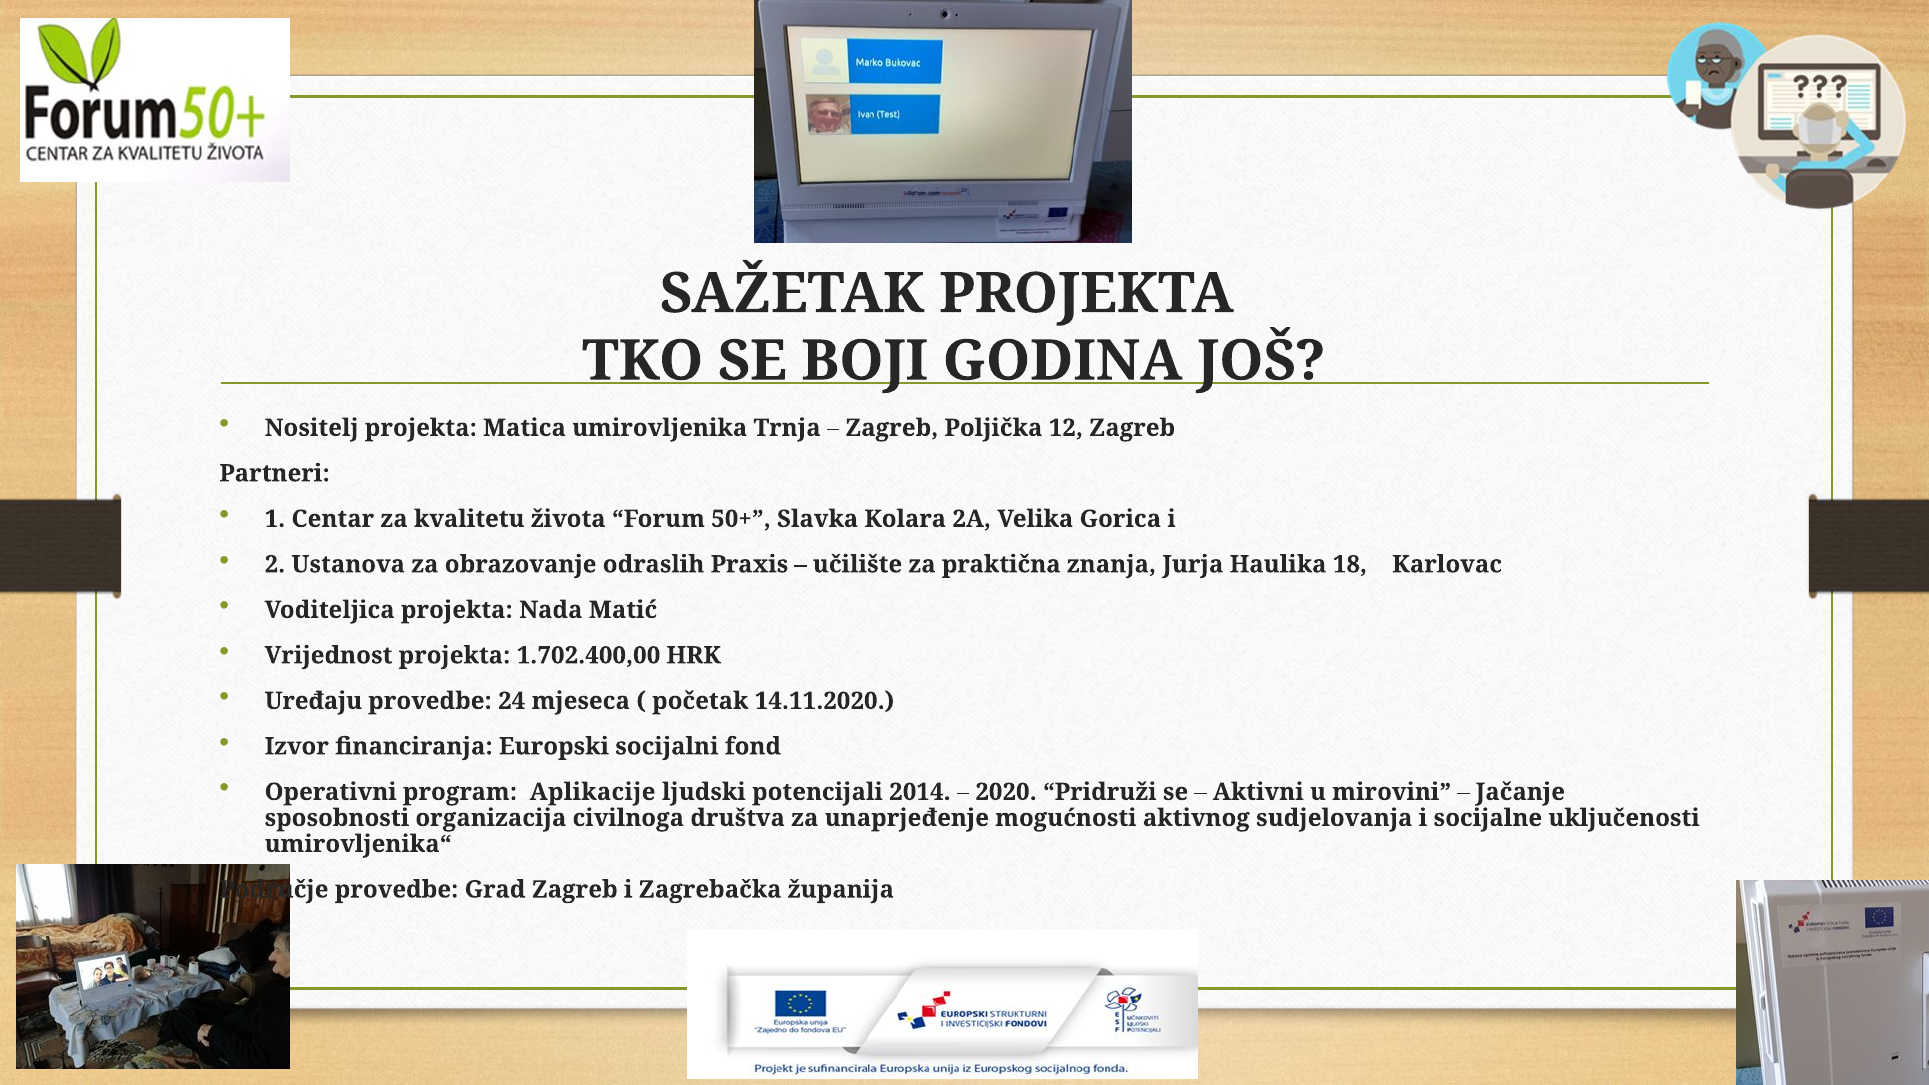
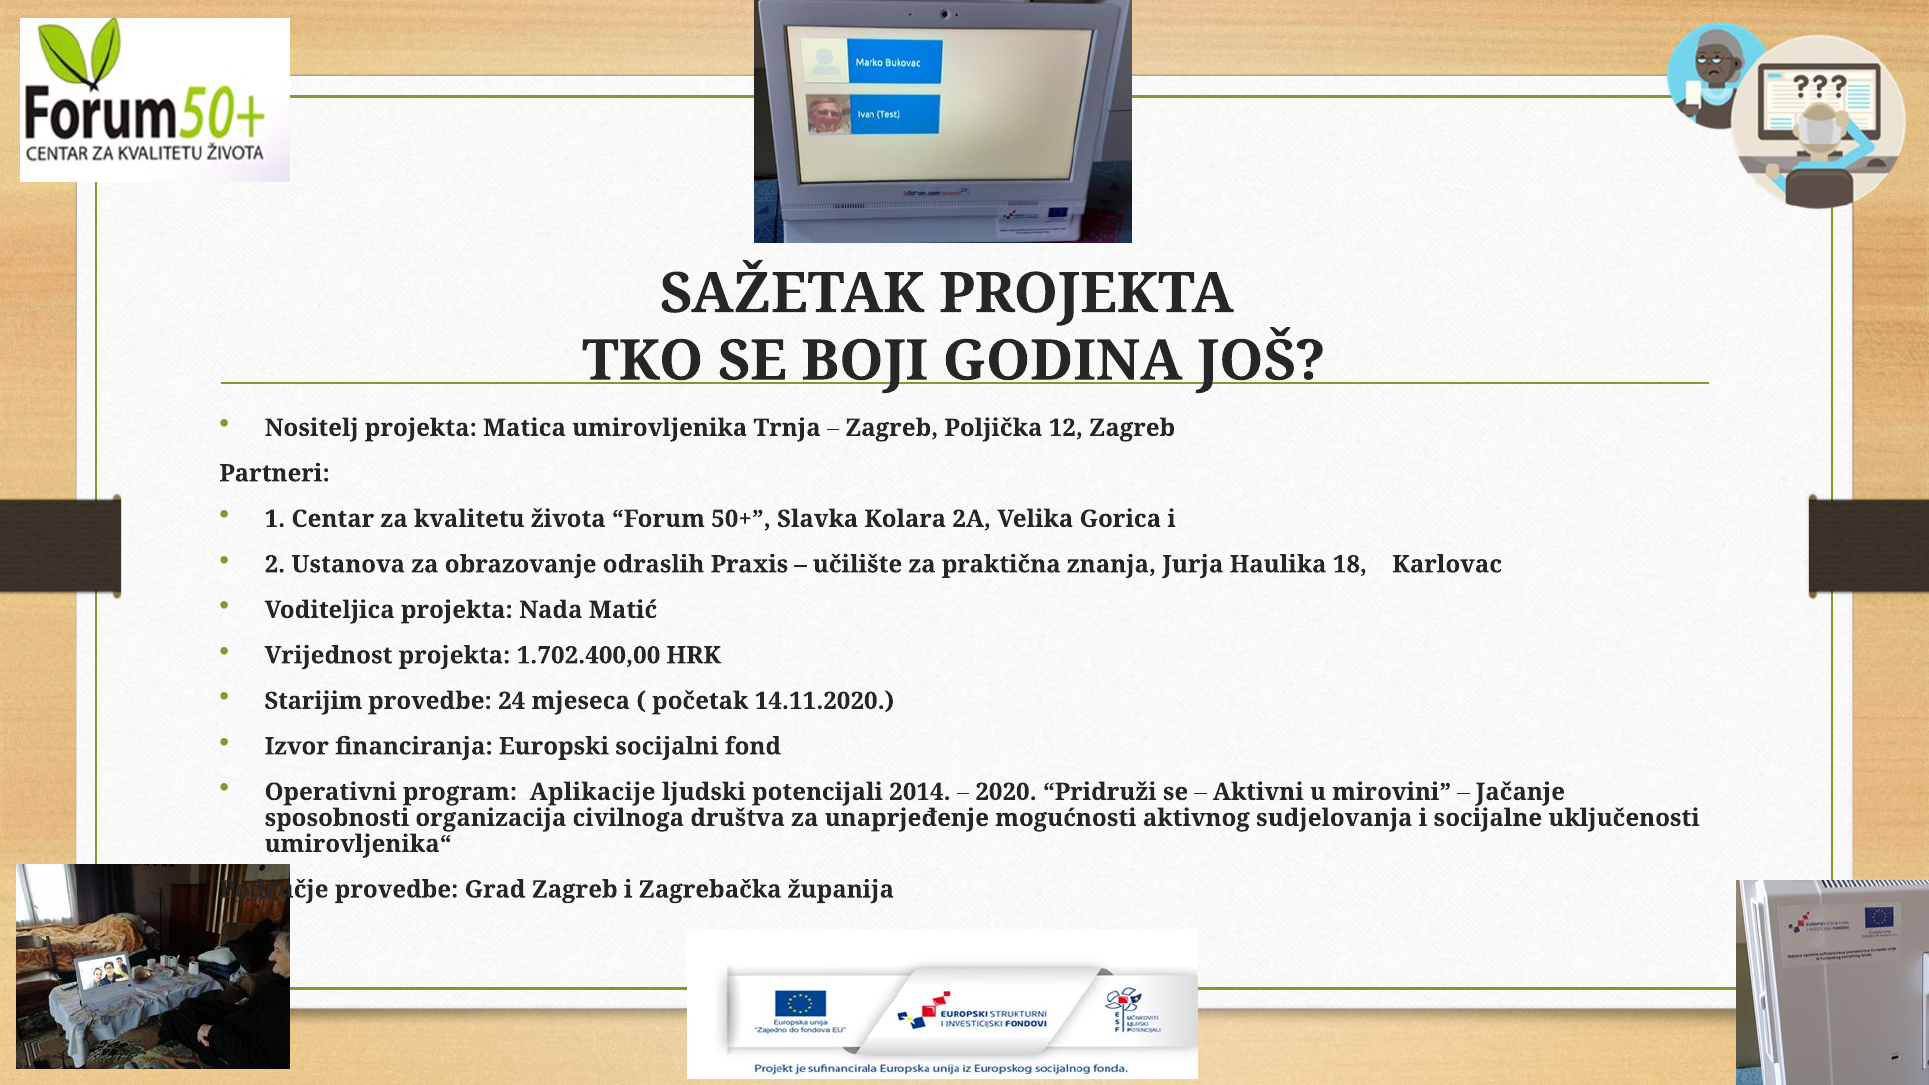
Uređaju: Uređaju -> Starijim
